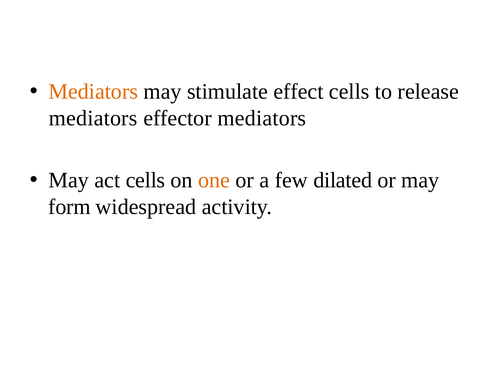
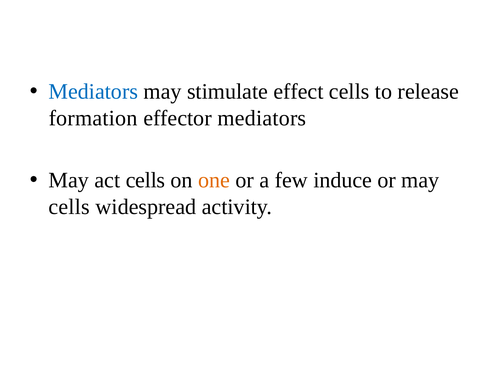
Mediators at (93, 92) colour: orange -> blue
mediators at (93, 118): mediators -> formation
dilated: dilated -> induce
form at (69, 207): form -> cells
